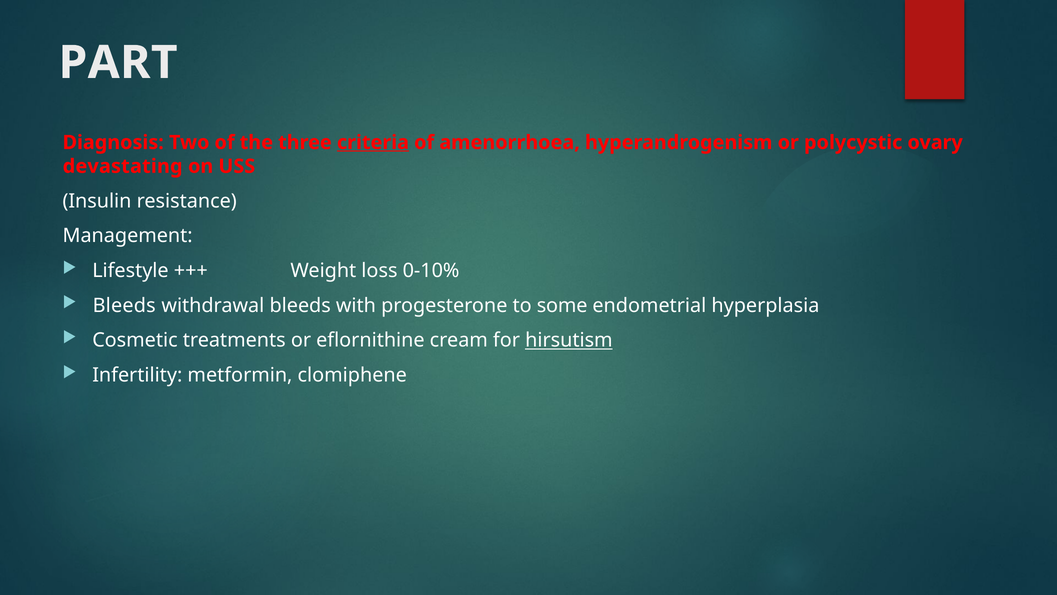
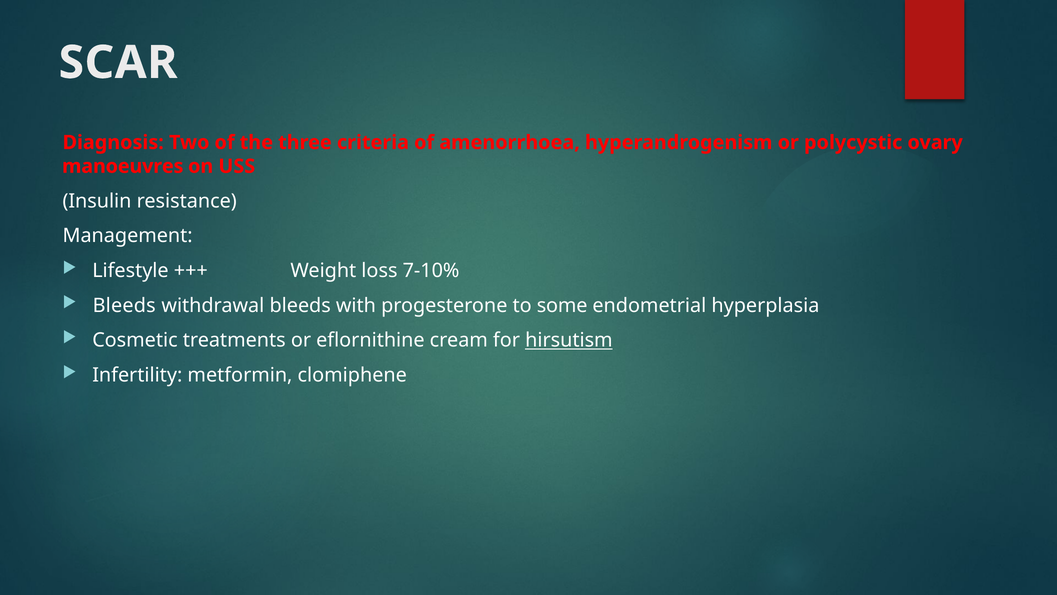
PART: PART -> SCAR
criteria underline: present -> none
devastating: devastating -> manoeuvres
0-10%: 0-10% -> 7-10%
